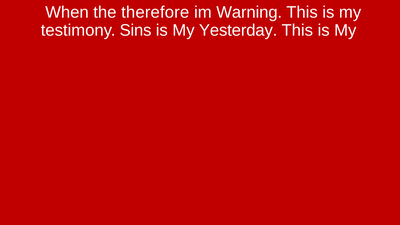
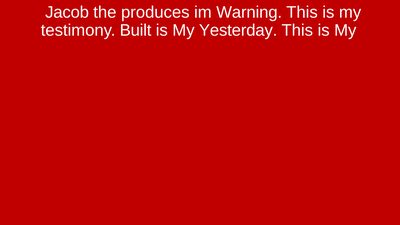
When: When -> Jacob
therefore: therefore -> produces
Sins: Sins -> Built
